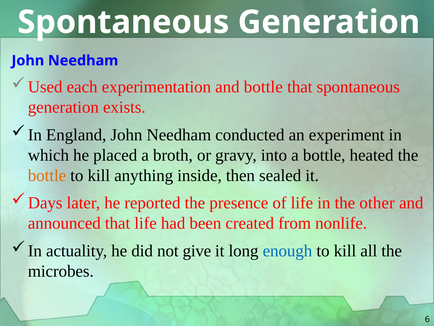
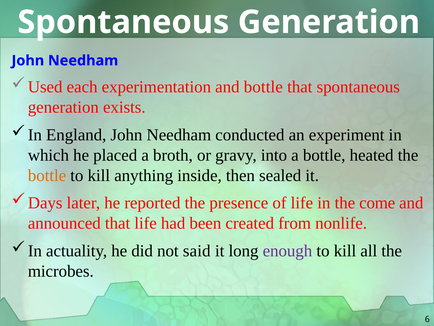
other: other -> come
give: give -> said
enough colour: blue -> purple
